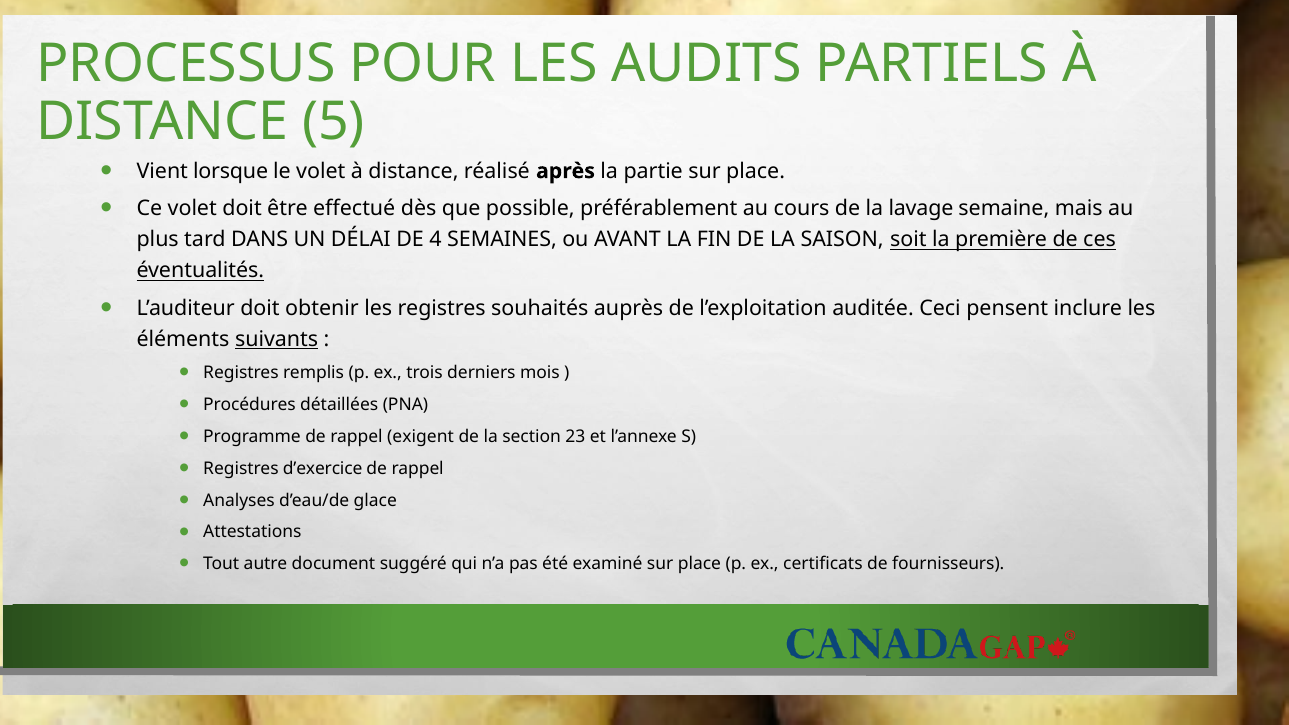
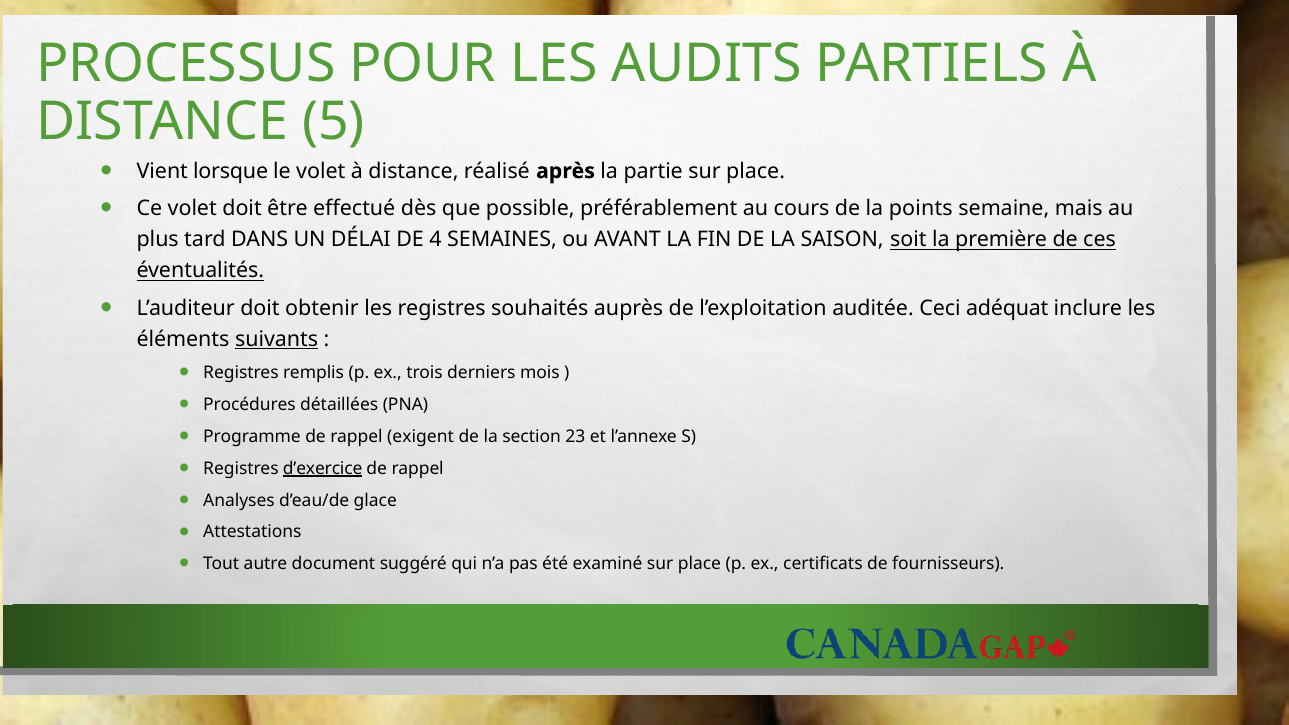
lavage: lavage -> points
pensent: pensent -> adéquat
d’exercice underline: none -> present
